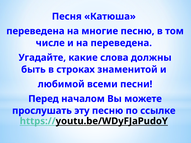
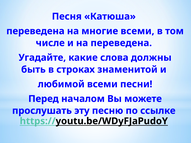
многие песню: песню -> всеми
